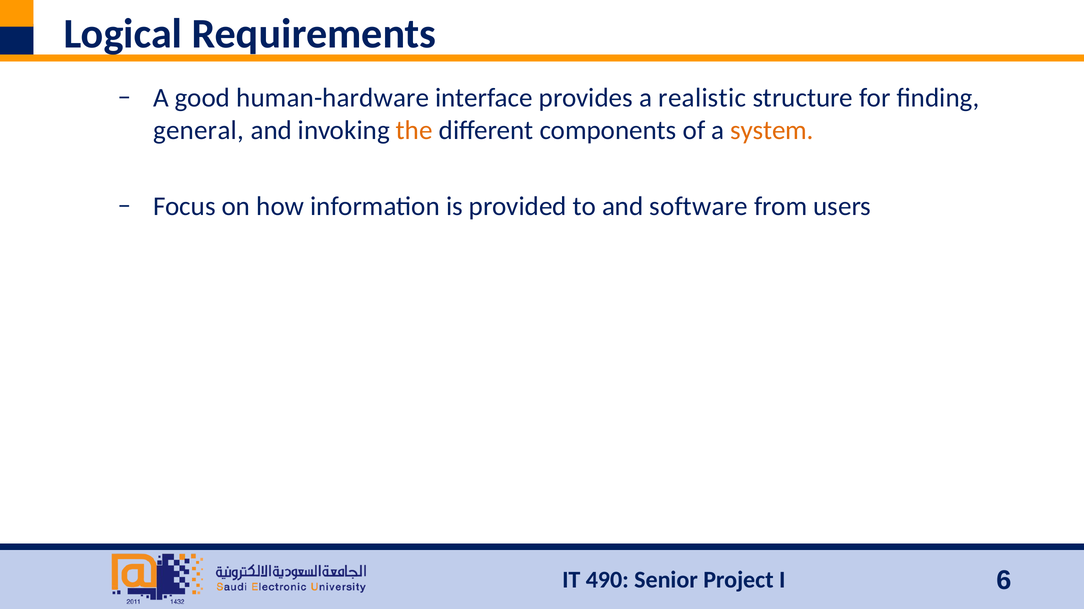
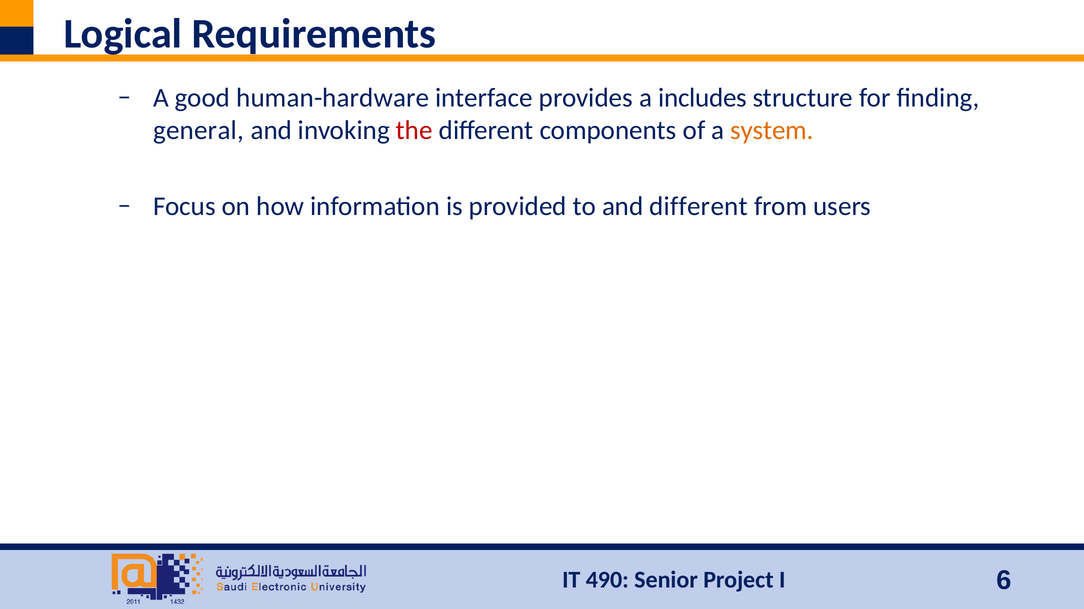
realistic: realistic -> includes
the colour: orange -> red
and software: software -> different
